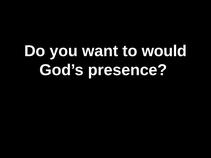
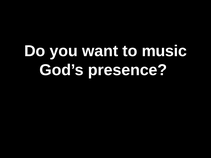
would: would -> music
